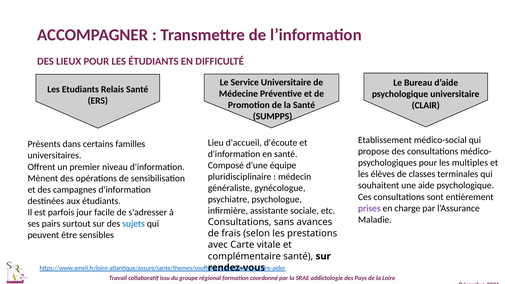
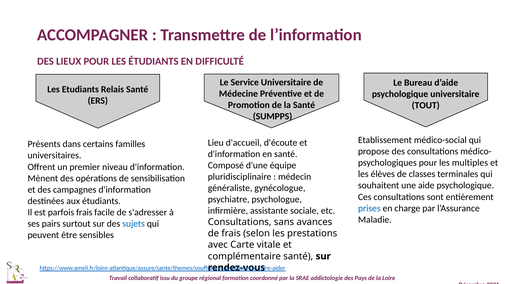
CLAIR: CLAIR -> TOUT
prises colour: purple -> blue
parfois jour: jour -> frais
